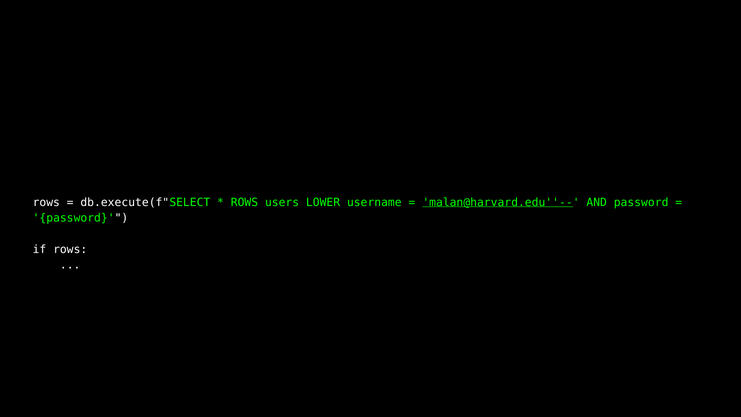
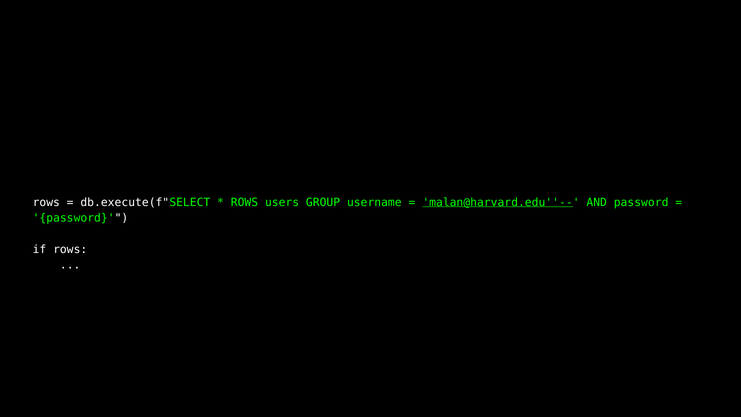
LOWER: LOWER -> GROUP
